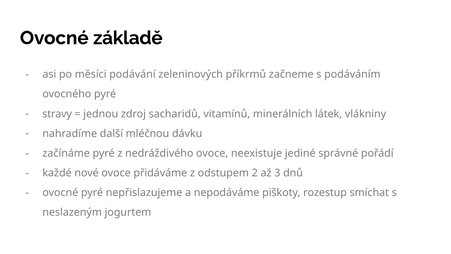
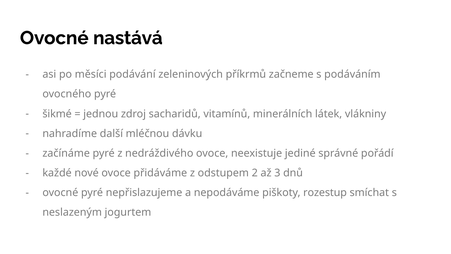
základě: základě -> nastává
stravy: stravy -> šikmé
